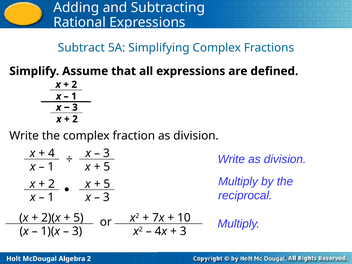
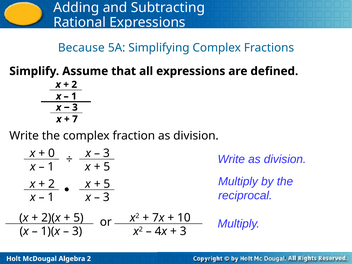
Subtract: Subtract -> Because
2 at (75, 119): 2 -> 7
4: 4 -> 0
